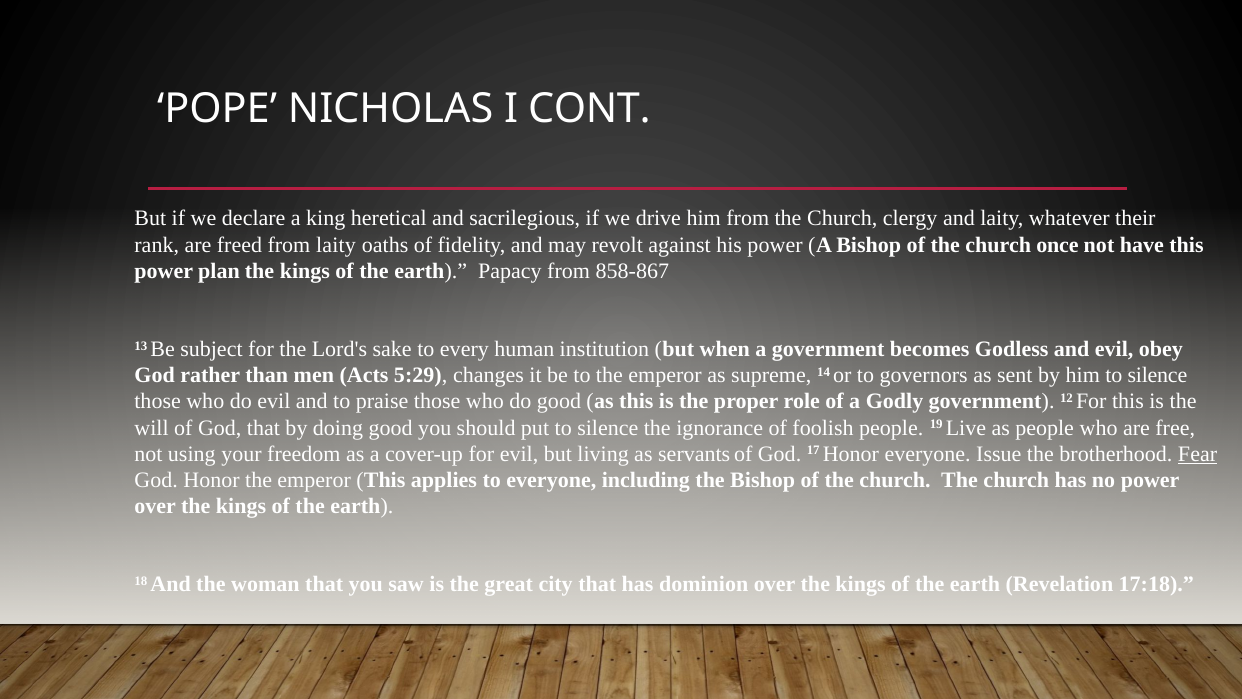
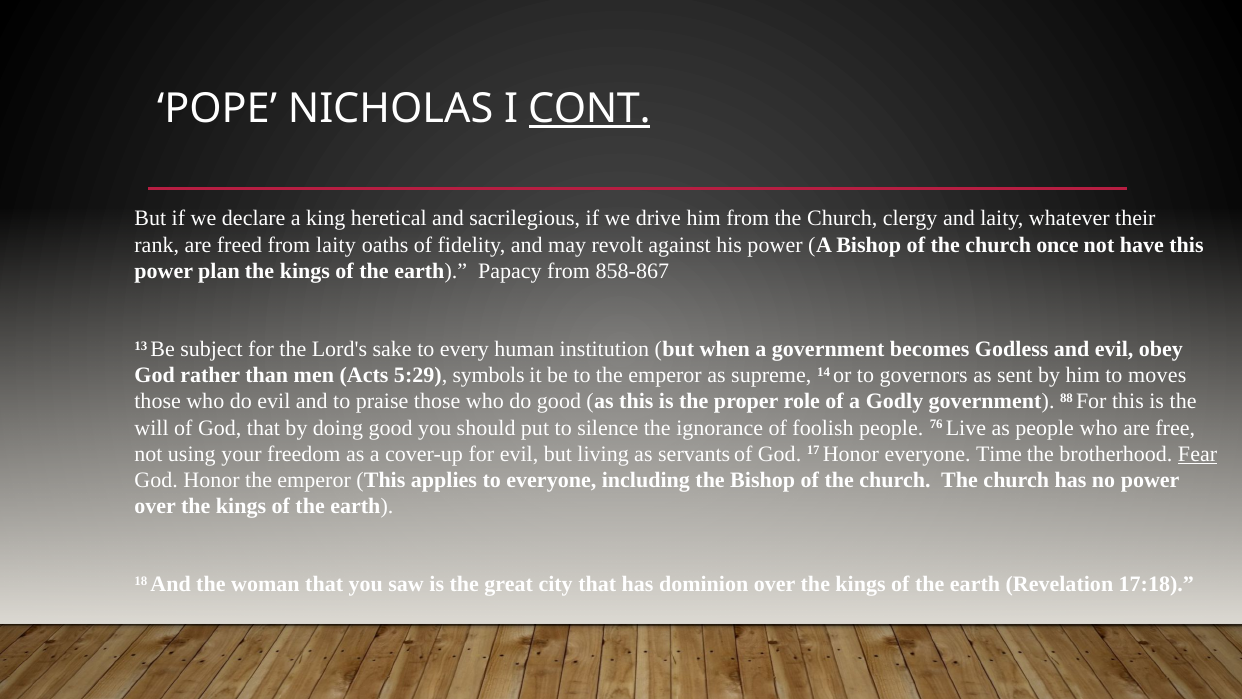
CONT underline: none -> present
changes: changes -> symbols
him to silence: silence -> moves
12: 12 -> 88
19: 19 -> 76
Issue: Issue -> Time
